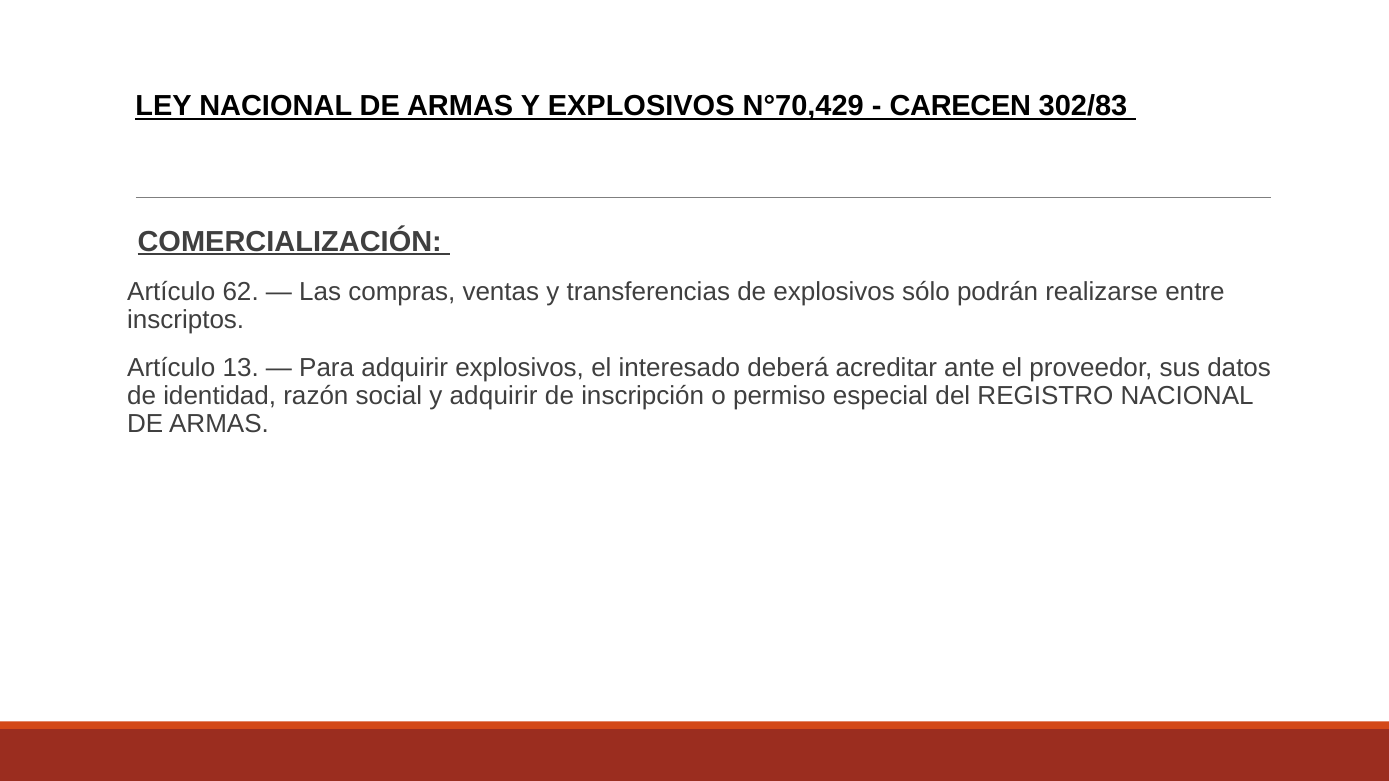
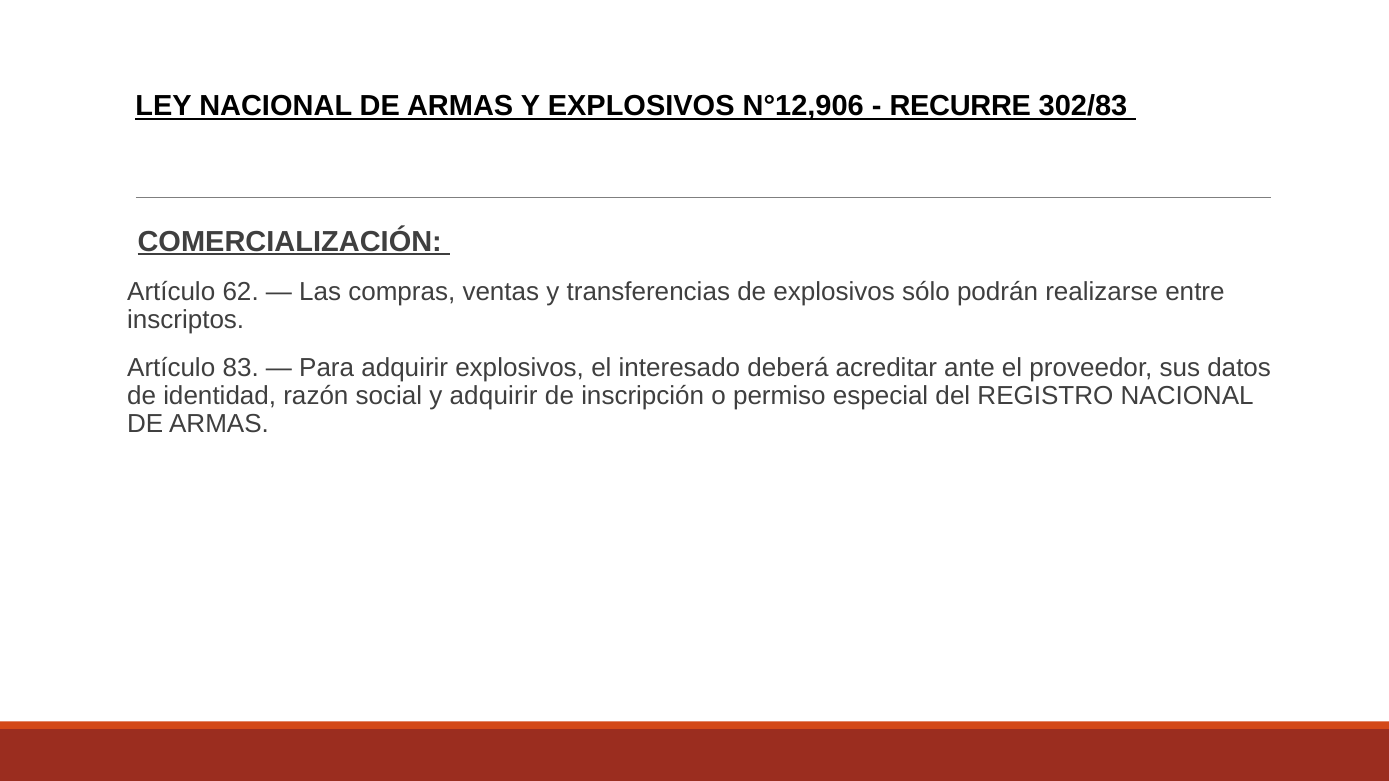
N°70,429: N°70,429 -> N°12,906
CARECEN: CARECEN -> RECURRE
13: 13 -> 83
